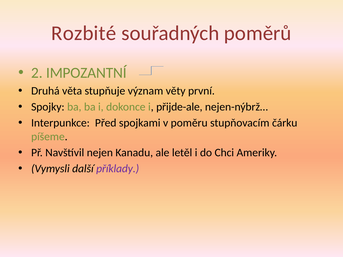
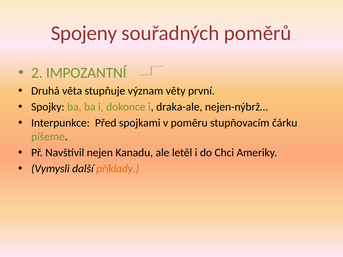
Rozbité: Rozbité -> Spojeny
přijde-ale: přijde-ale -> draka-ale
příklady colour: purple -> orange
